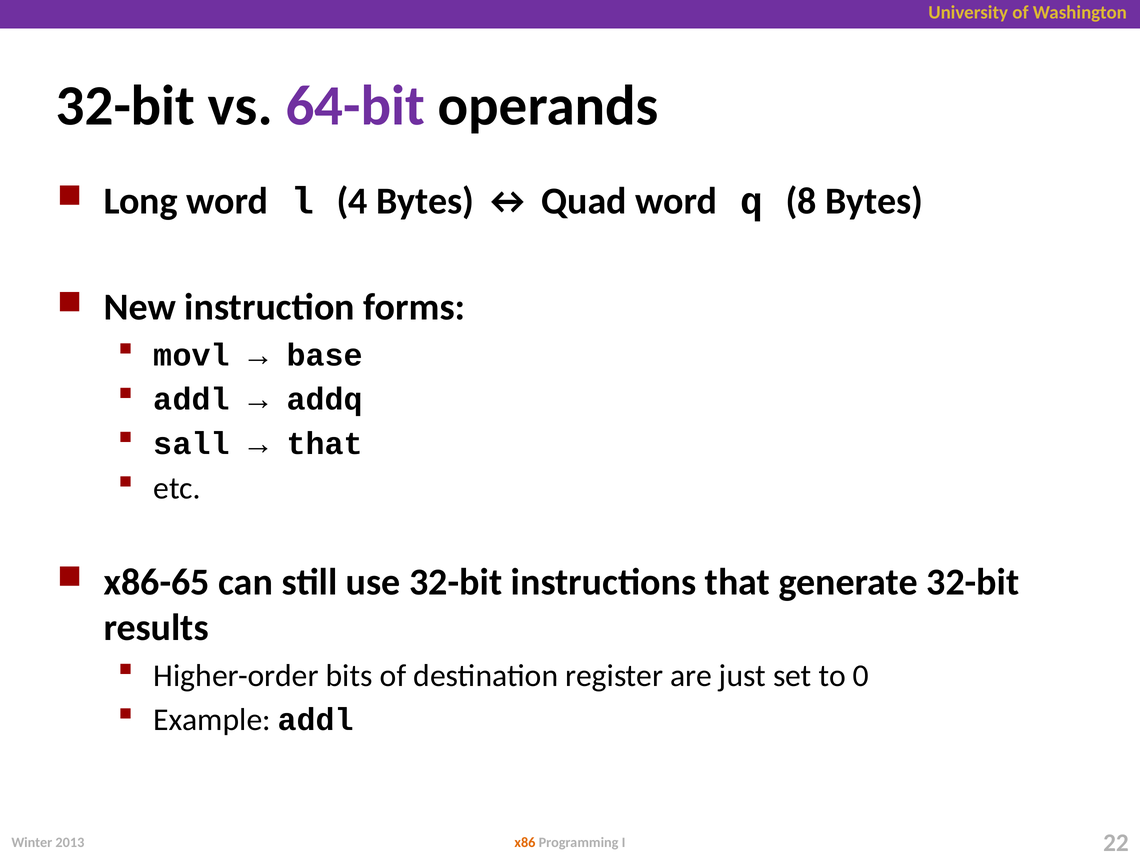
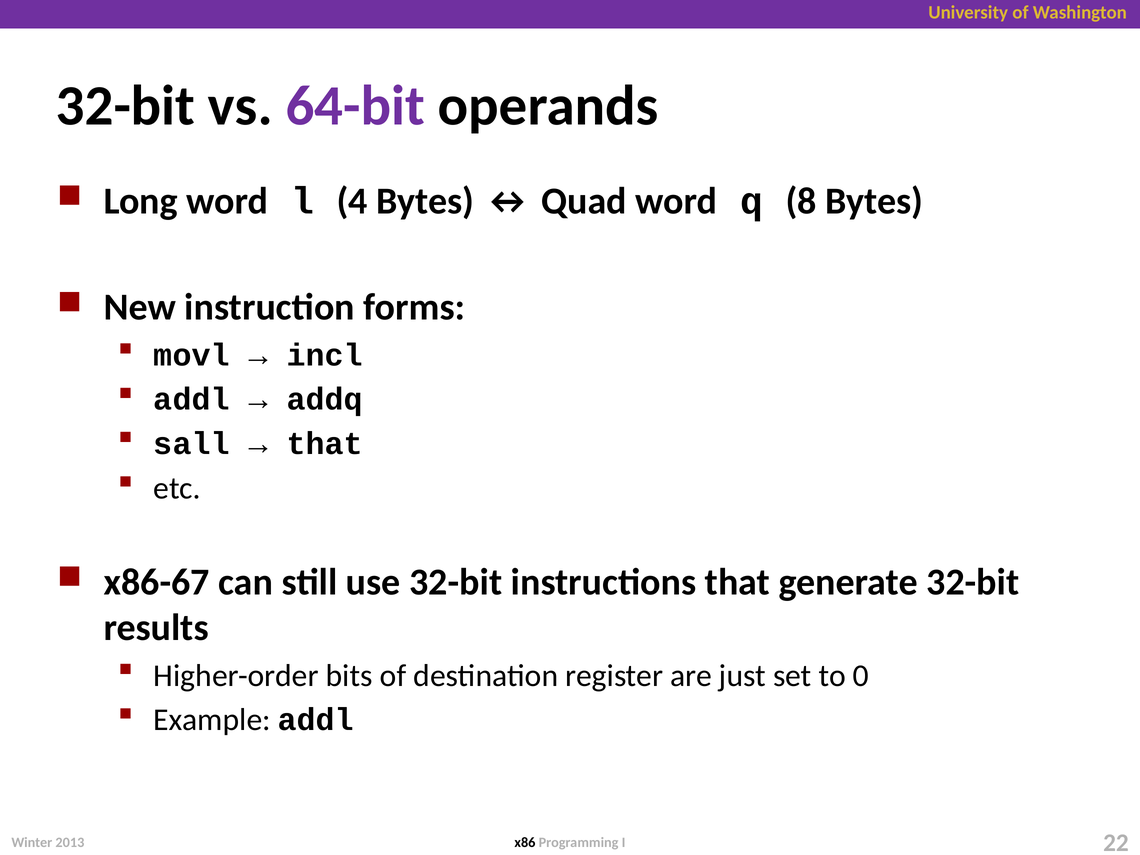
base: base -> incl
x86-65: x86-65 -> x86-67
x86 colour: orange -> black
